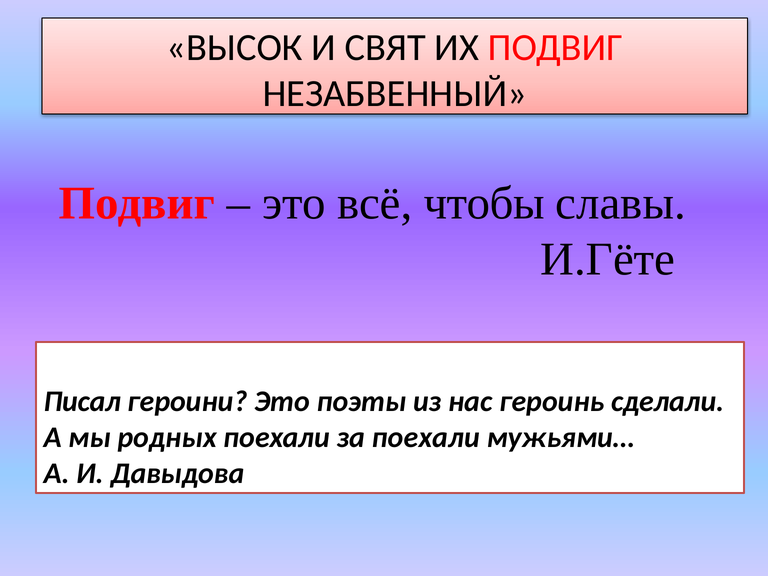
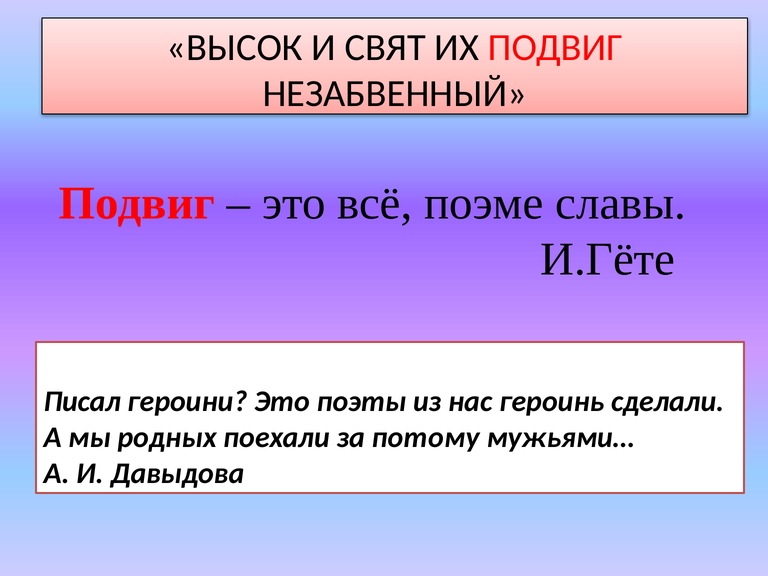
чтобы: чтобы -> поэме
за поехали: поехали -> потому
